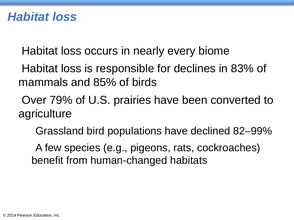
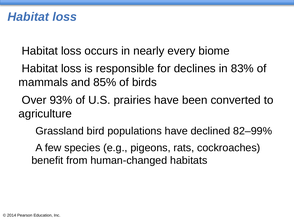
79%: 79% -> 93%
